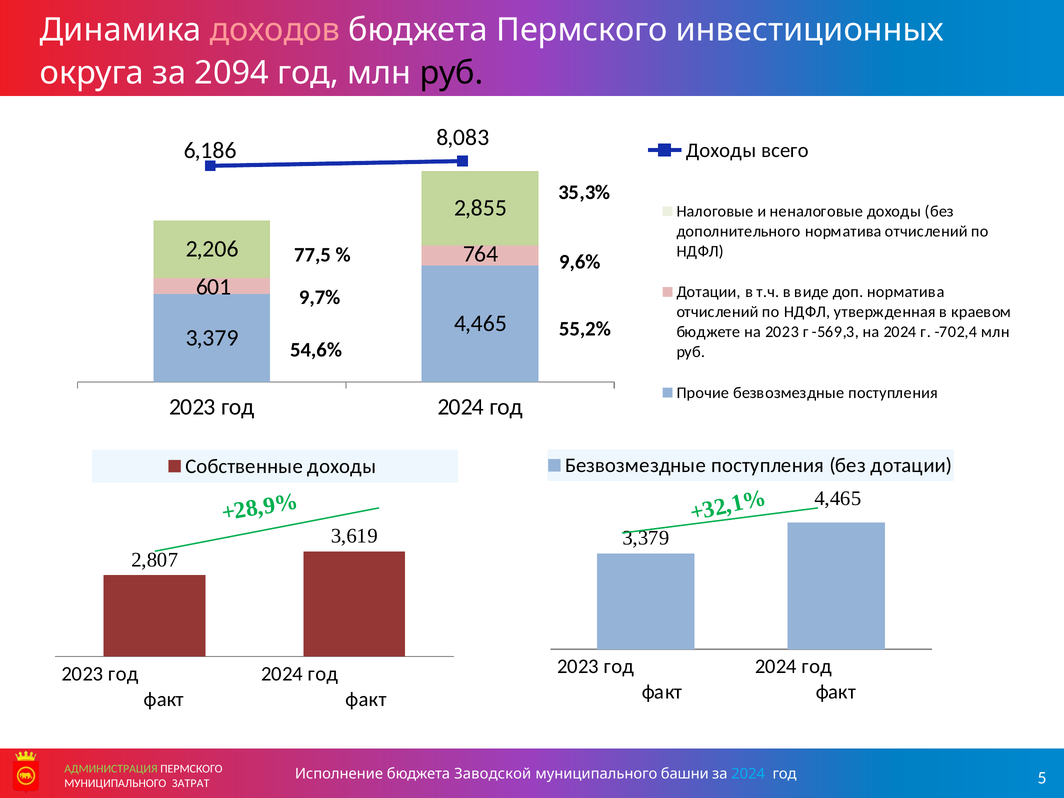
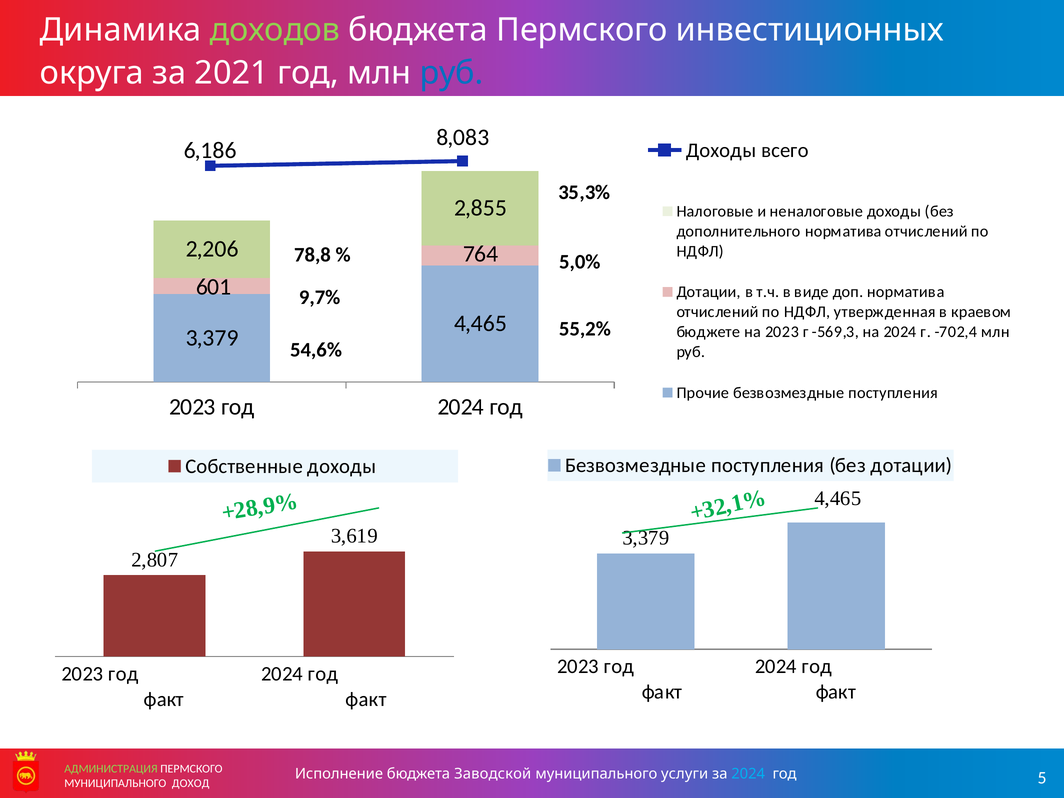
доходов colour: pink -> light green
2094: 2094 -> 2021
руб at (451, 73) colour: black -> blue
77,5: 77,5 -> 78,8
9,6%: 9,6% -> 5,0%
башни: башни -> услуги
ЗАТРАТ: ЗАТРАТ -> ДОХОД
